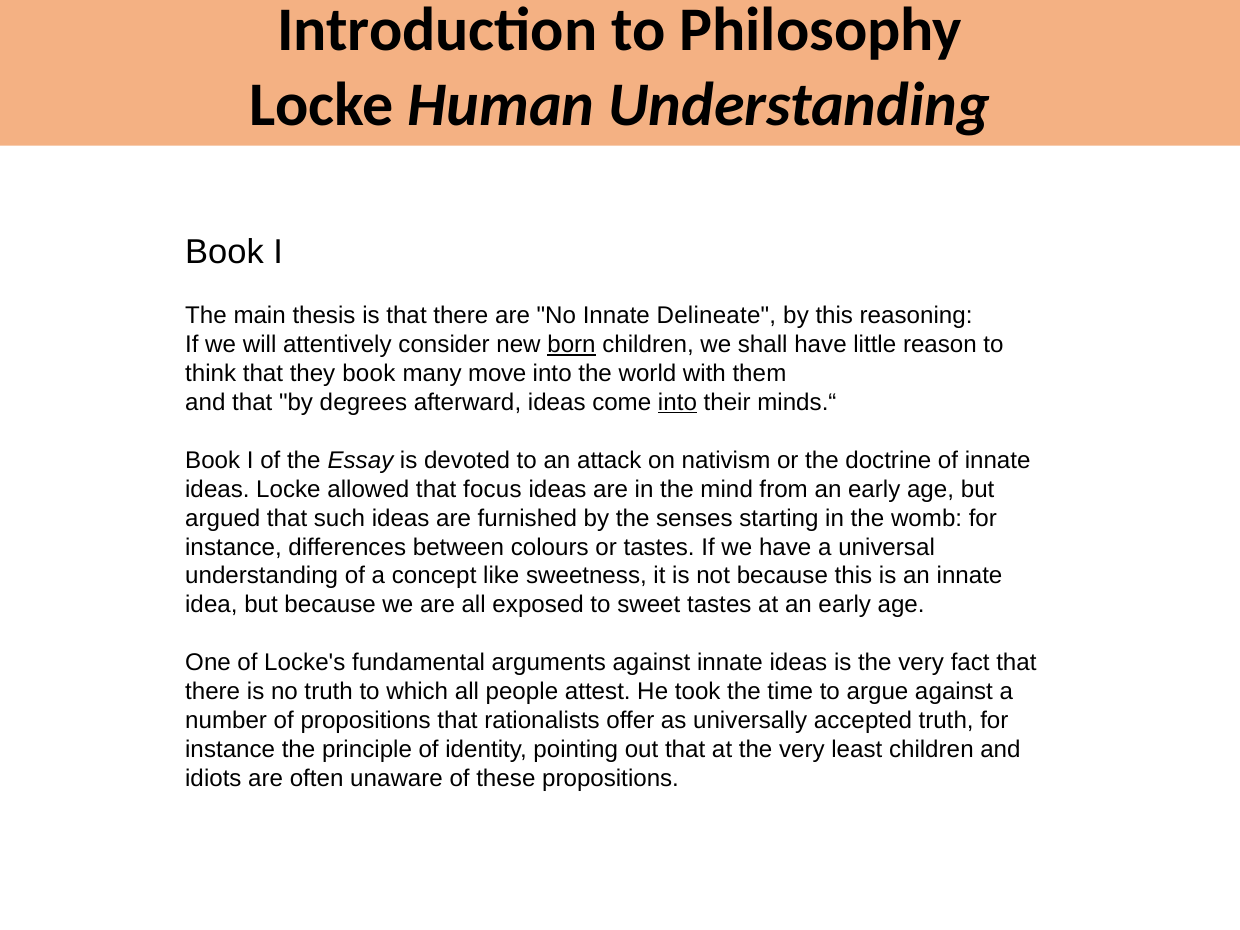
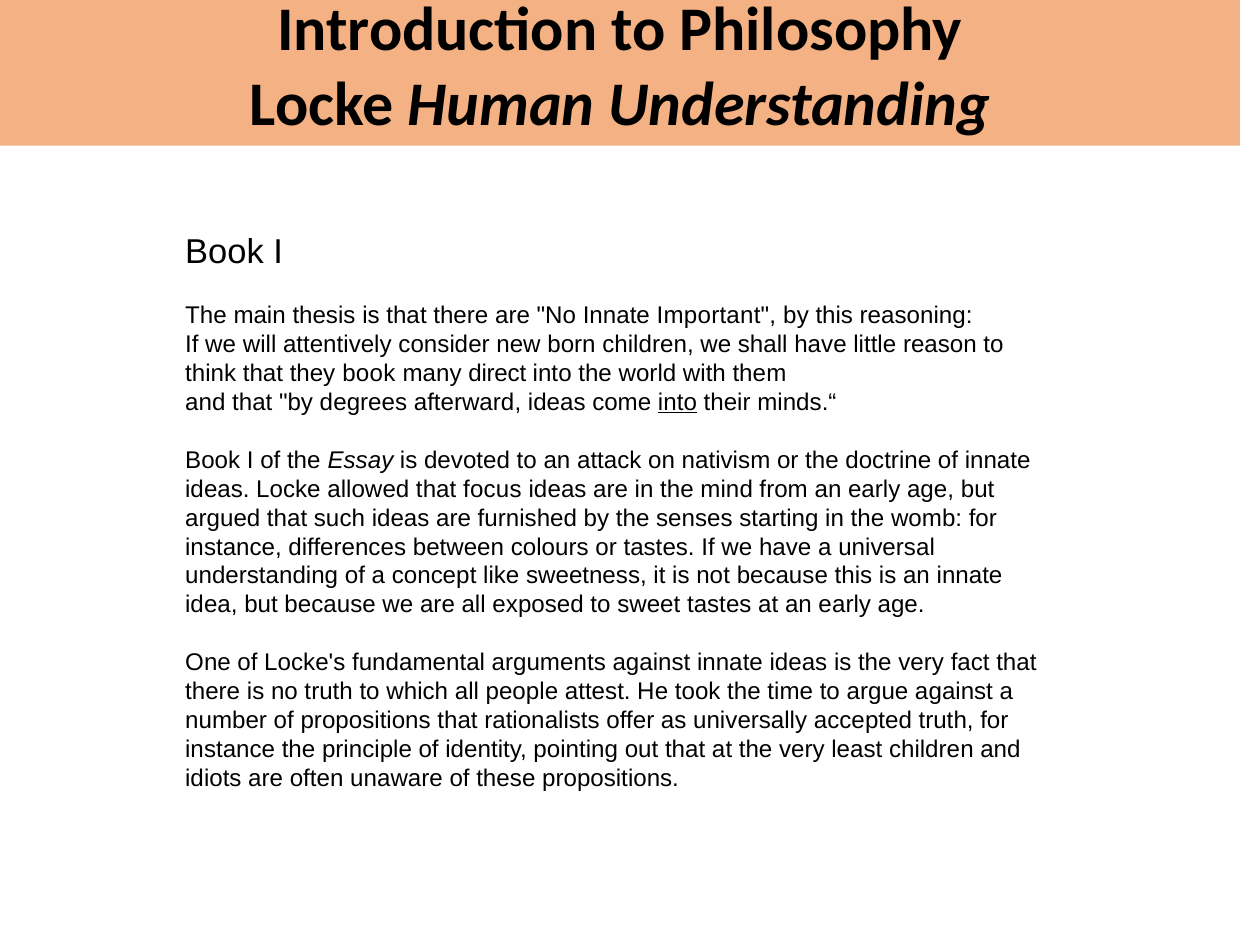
Delineate: Delineate -> Important
born underline: present -> none
move: move -> direct
